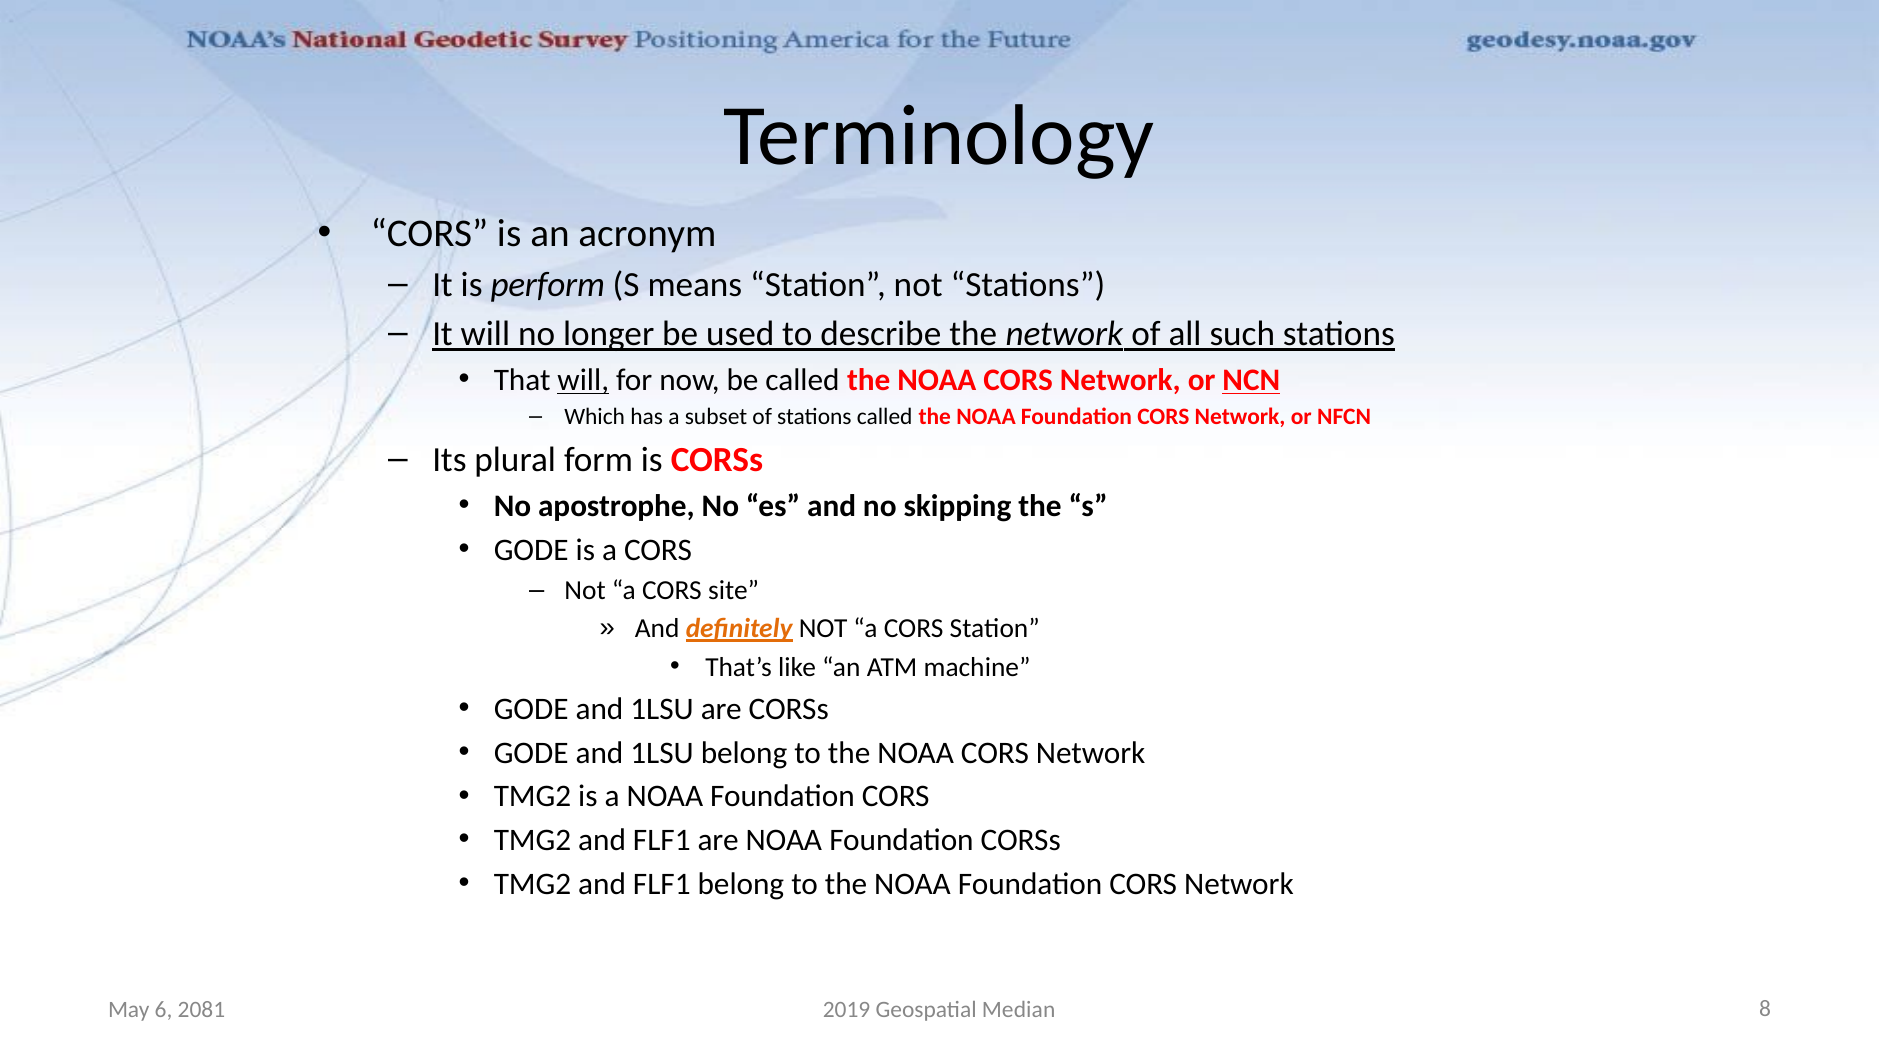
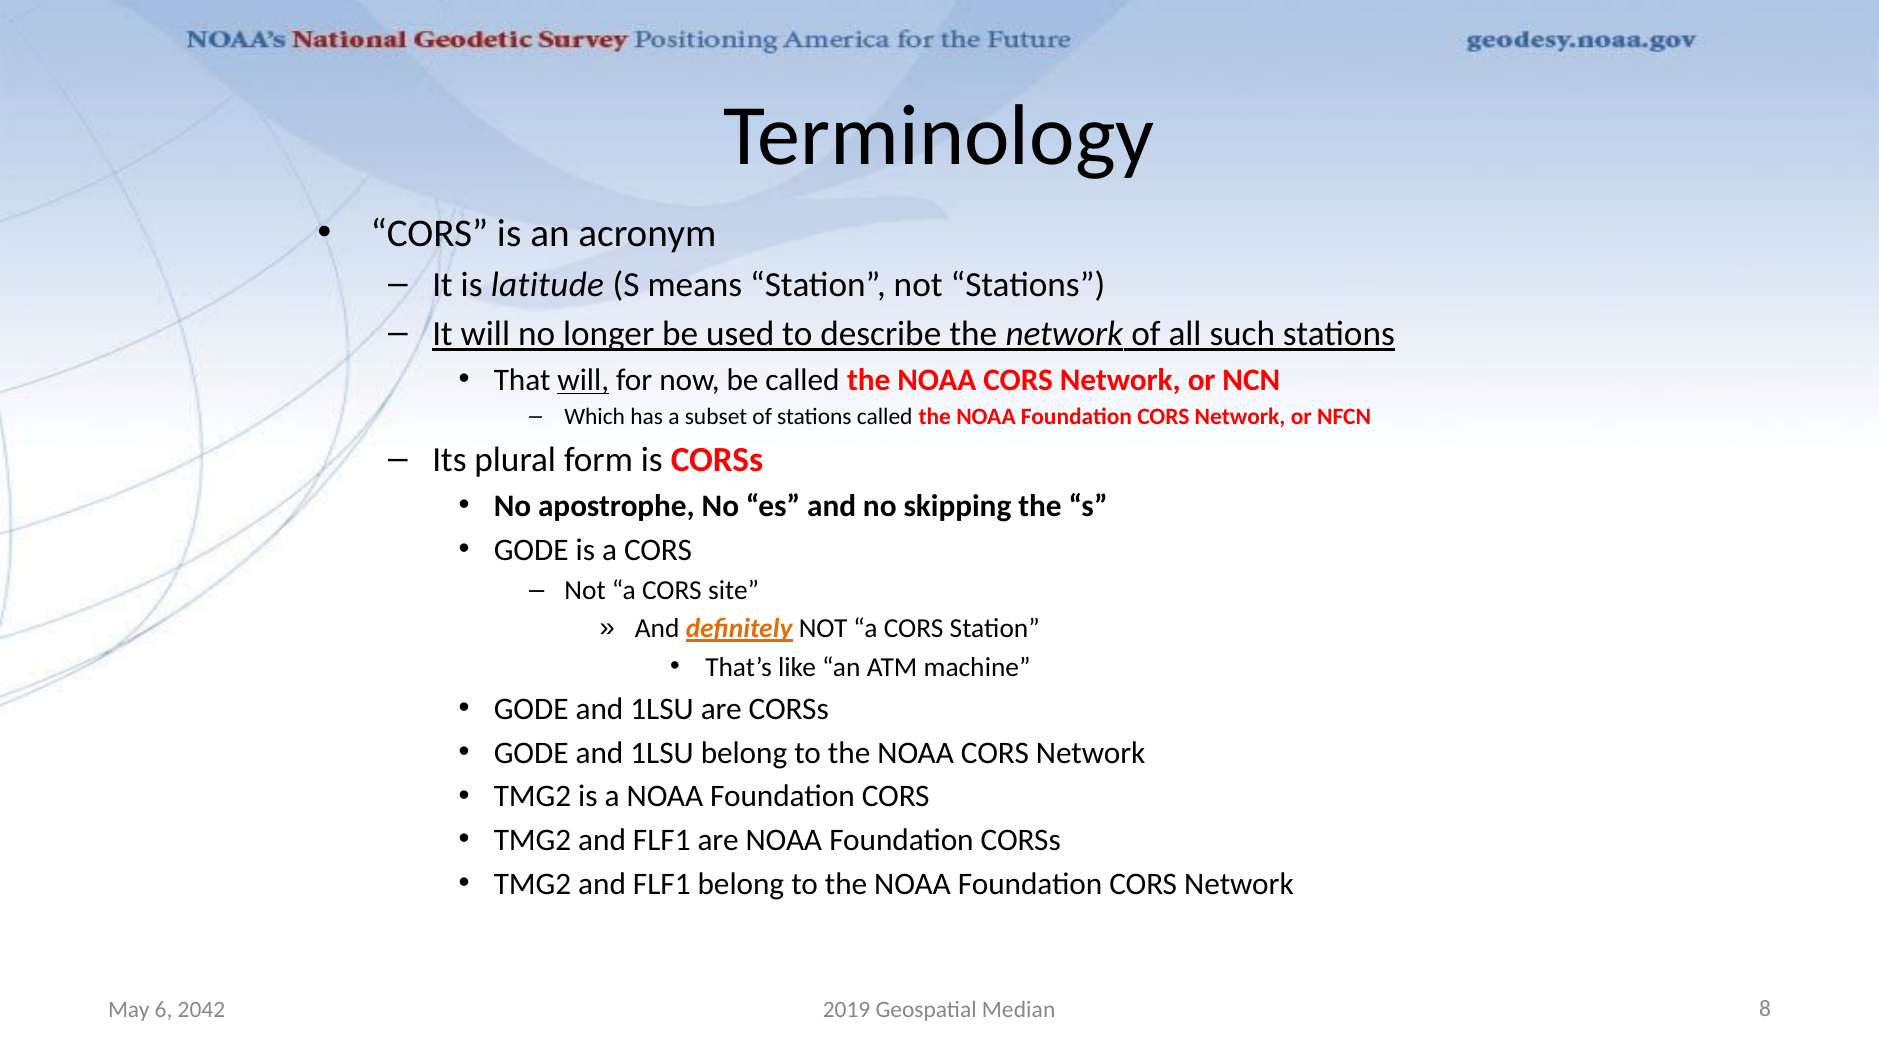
perform: perform -> latitude
NCN underline: present -> none
2081: 2081 -> 2042
